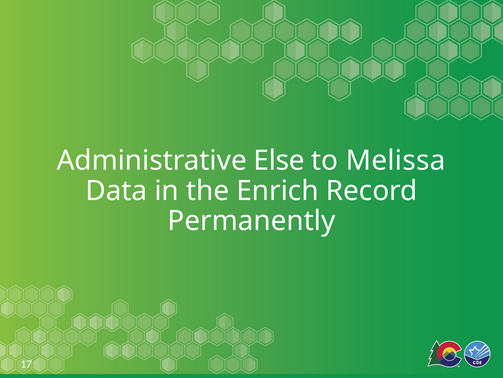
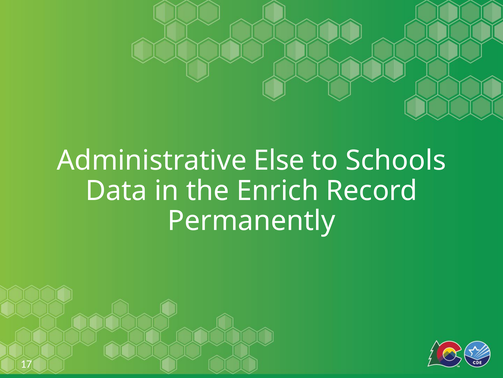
Melissa: Melissa -> Schools
